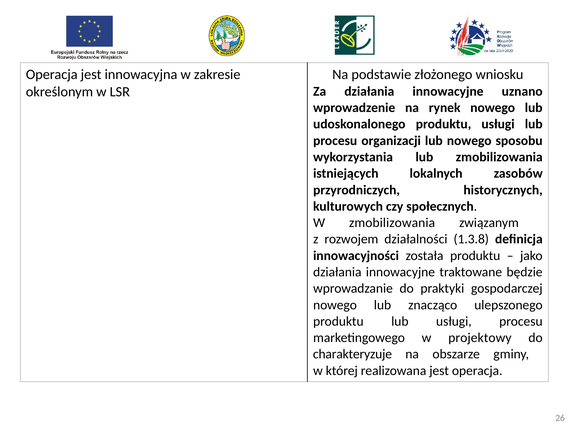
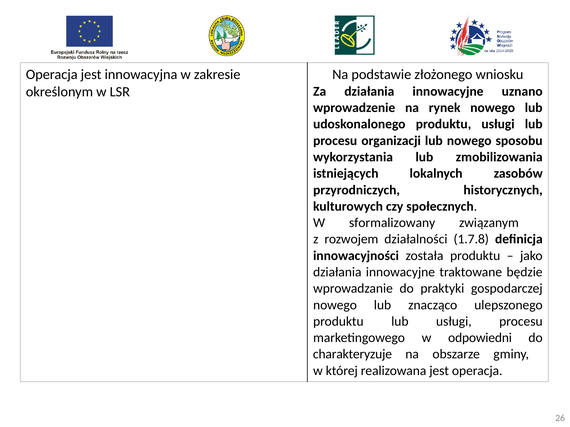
W zmobilizowania: zmobilizowania -> sformalizowany
1.3.8: 1.3.8 -> 1.7.8
projektowy: projektowy -> odpowiedni
